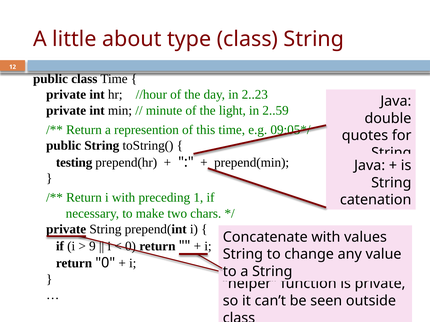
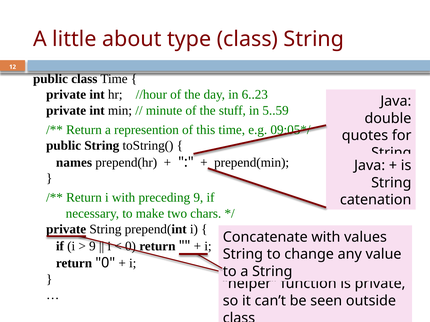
2..23: 2..23 -> 6..23
light: light -> stuff
2..59: 2..59 -> 5..59
testing: testing -> names
preceding 1: 1 -> 9
